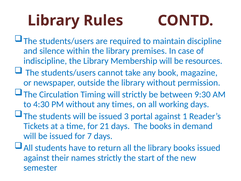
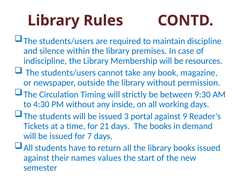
times: times -> inside
1: 1 -> 9
names strictly: strictly -> values
